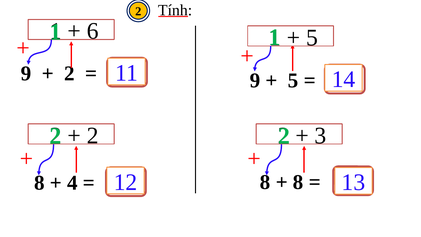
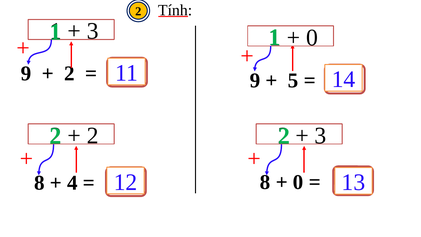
6 at (93, 31): 6 -> 3
5 at (312, 38): 5 -> 0
8 at (298, 182): 8 -> 0
